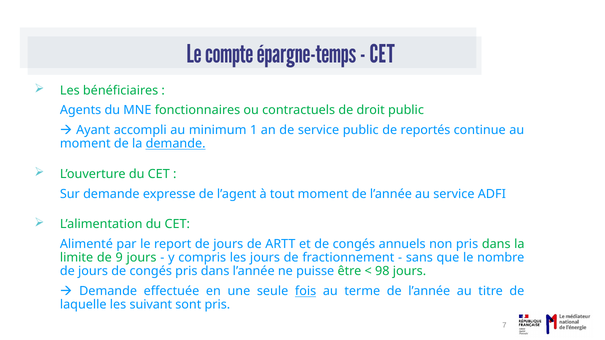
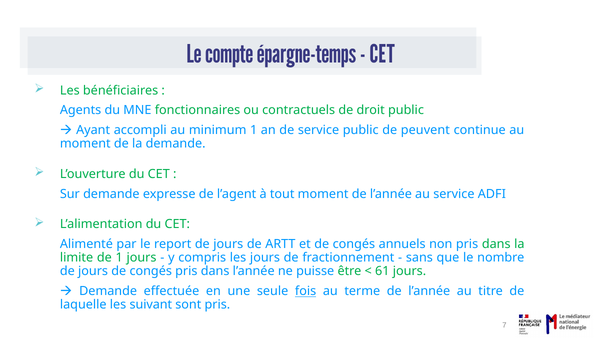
reportés: reportés -> peuvent
demande at (176, 144) underline: present -> none
de 9: 9 -> 1
98: 98 -> 61
